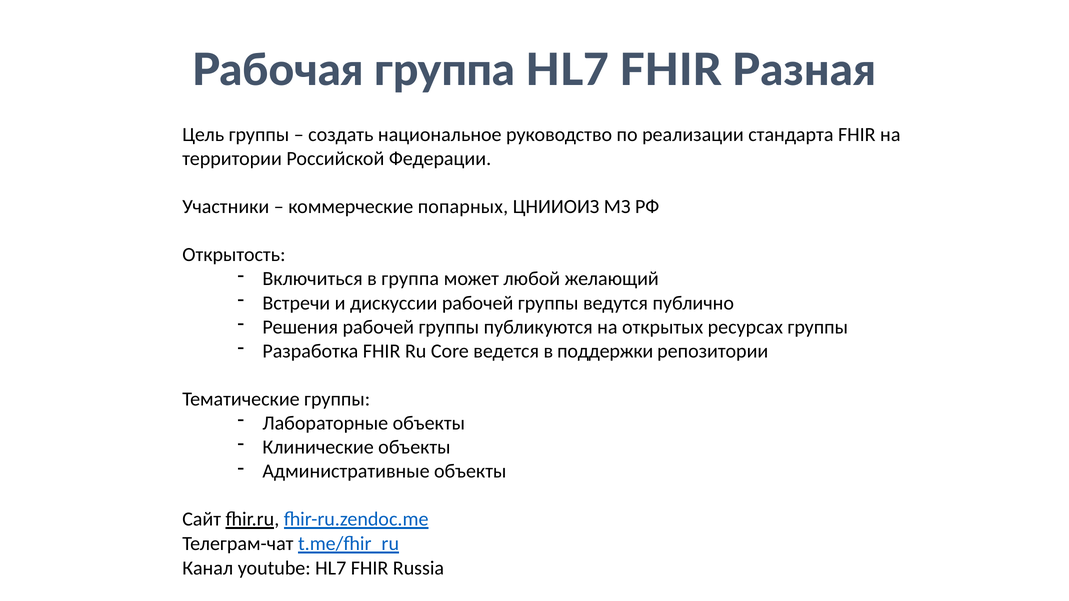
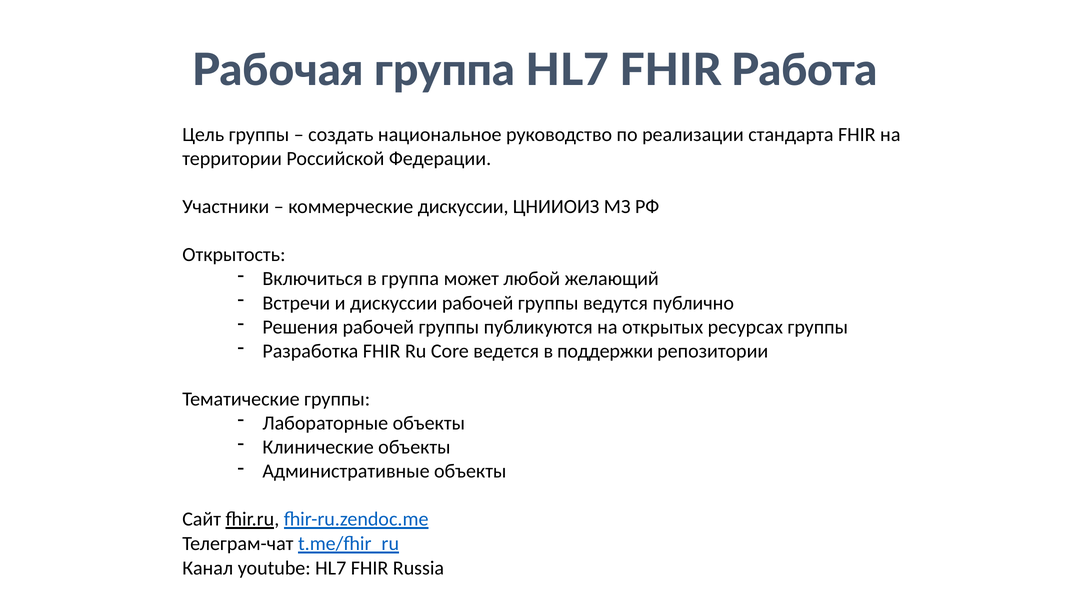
Разная: Разная -> Работа
коммерческие попарных: попарных -> дискуссии
